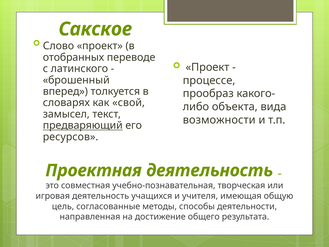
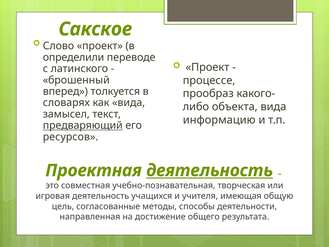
отобранных: отобранных -> определили
как свой: свой -> вида
возможности: возможности -> информацию
деятельность at (210, 170) underline: none -> present
